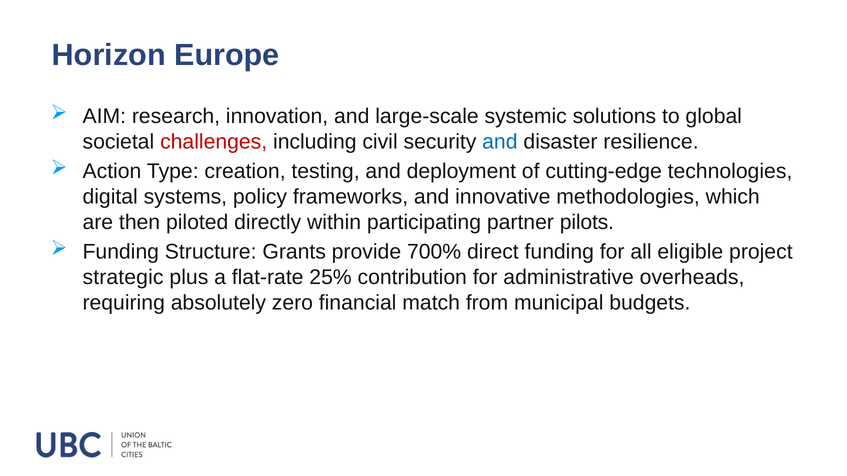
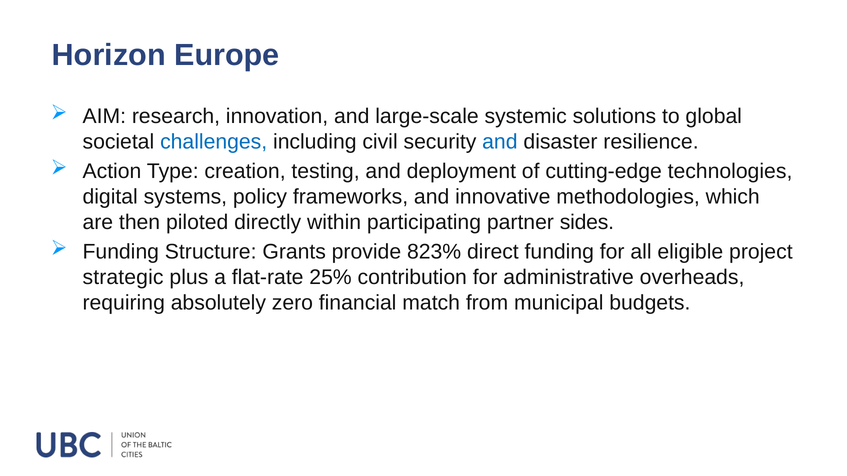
challenges colour: red -> blue
pilots: pilots -> sides
700%: 700% -> 823%
